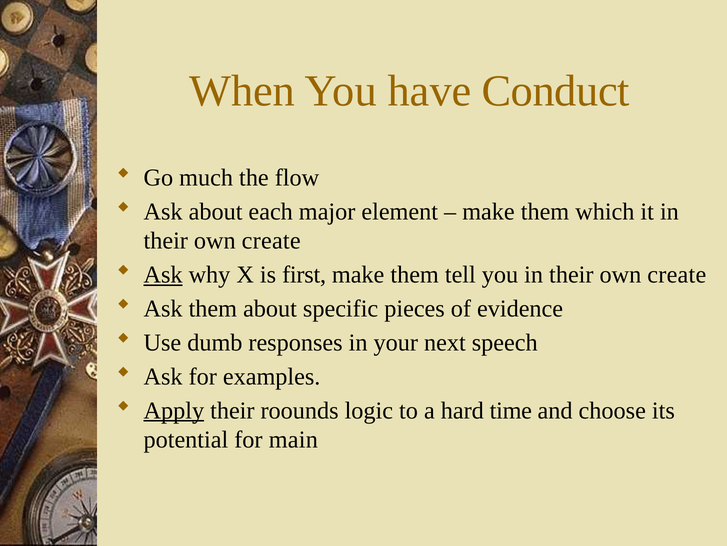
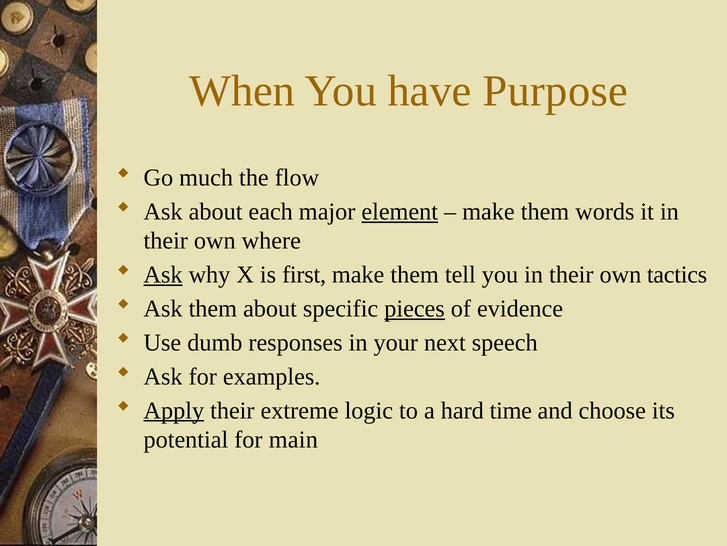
Conduct: Conduct -> Purpose
element underline: none -> present
which: which -> words
create at (271, 240): create -> where
create at (677, 274): create -> tactics
pieces underline: none -> present
roounds: roounds -> extreme
